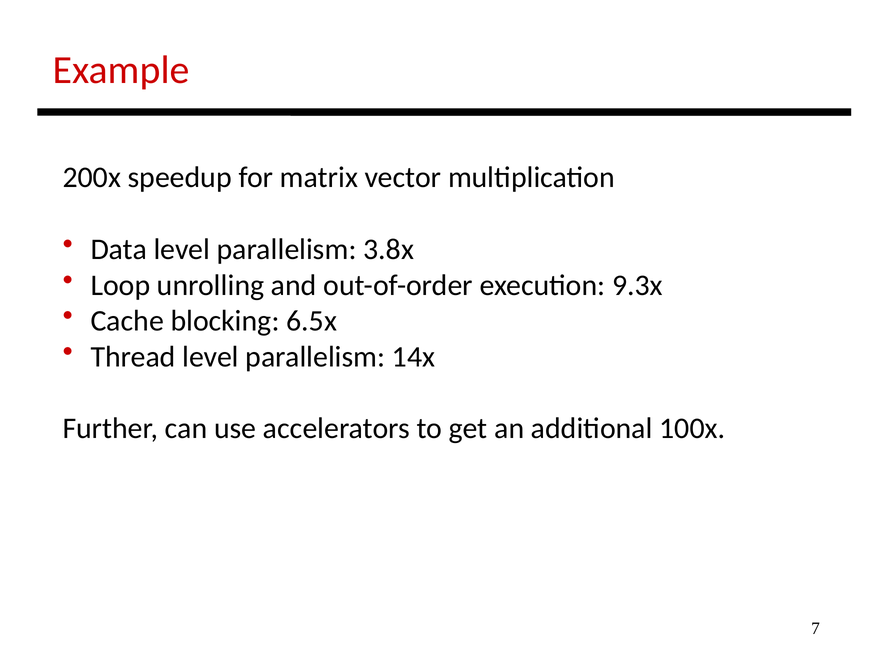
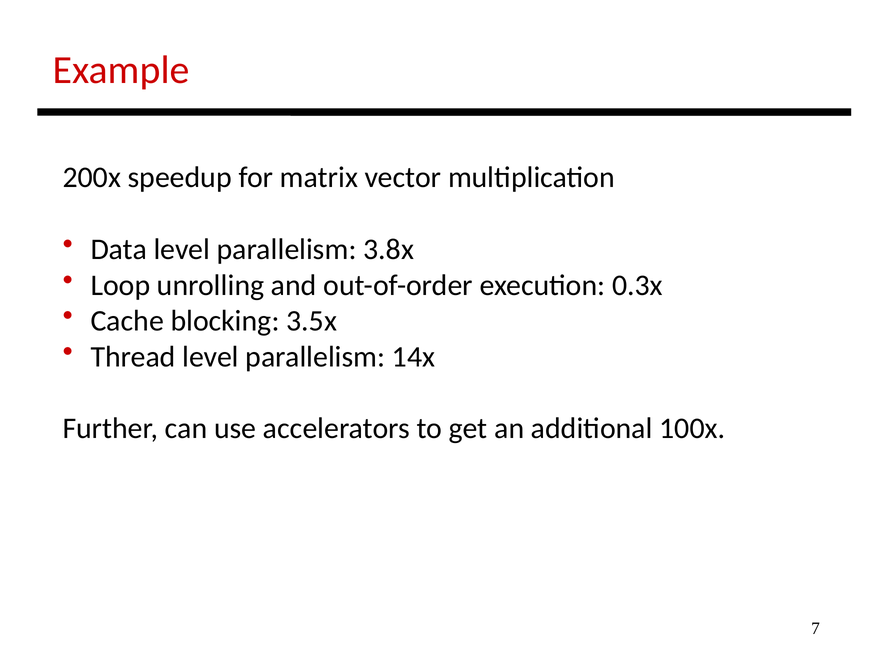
9.3x: 9.3x -> 0.3x
6.5x: 6.5x -> 3.5x
